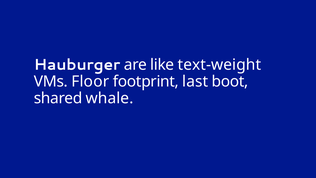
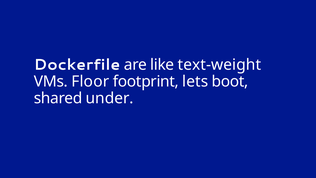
Hauburger: Hauburger -> Dockerfile
last: last -> lets
whale: whale -> under
